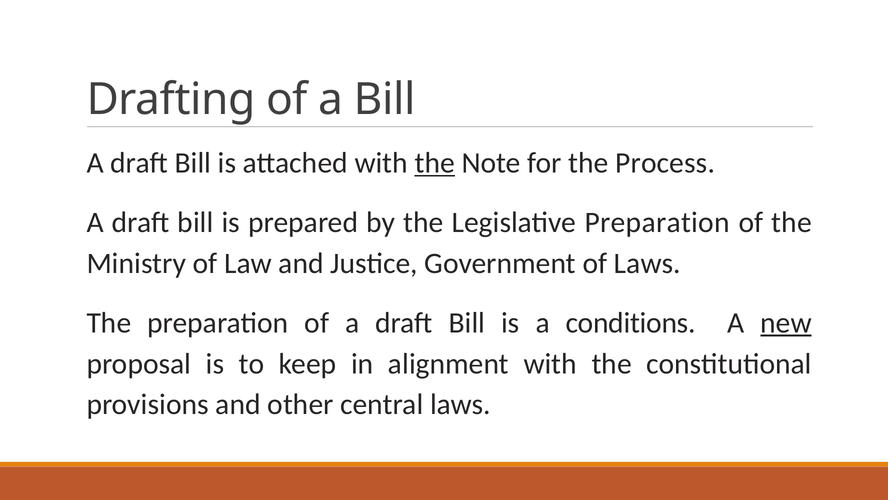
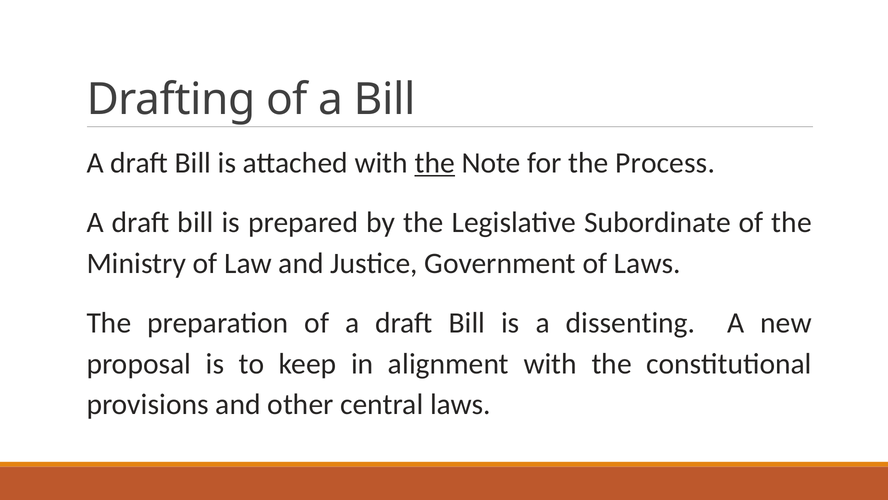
Legislative Preparation: Preparation -> Subordinate
conditions: conditions -> dissenting
new underline: present -> none
